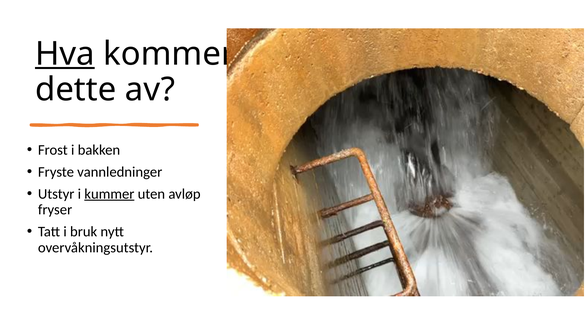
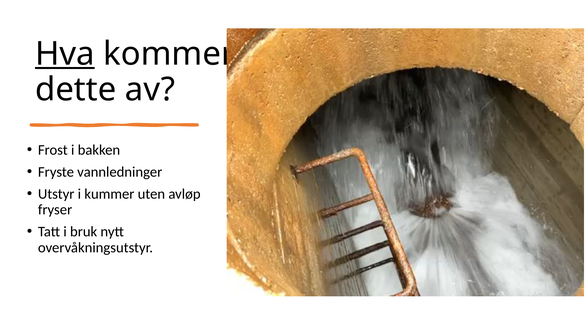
kummer underline: present -> none
